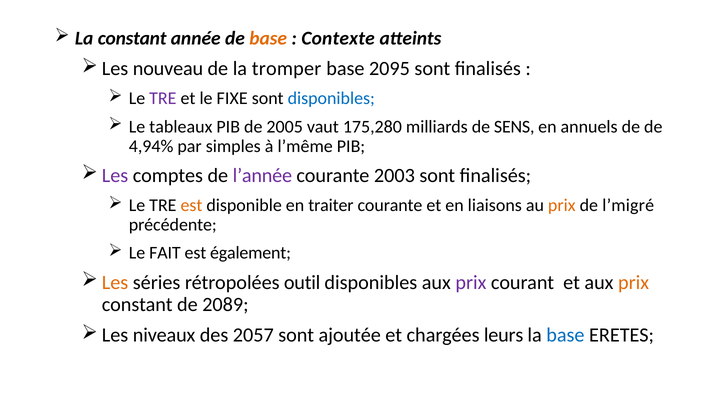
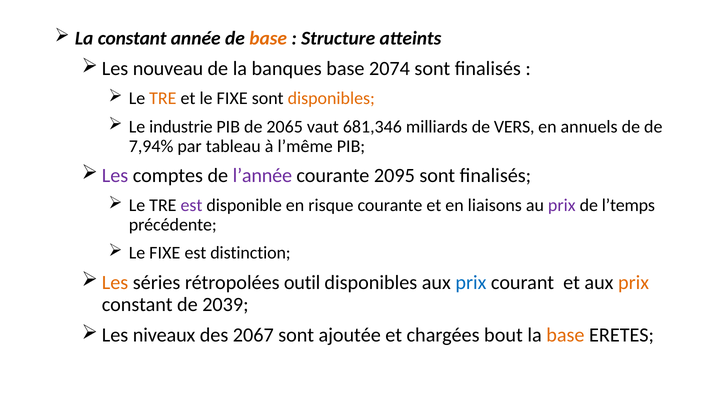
Contexte: Contexte -> Structure
tromper: tromper -> banques
2095: 2095 -> 2074
TRE at (163, 98) colour: purple -> orange
disponibles at (331, 98) colour: blue -> orange
tableaux: tableaux -> industrie
2005: 2005 -> 2065
175,280: 175,280 -> 681,346
SENS: SENS -> VERS
4,94%: 4,94% -> 7,94%
simples: simples -> tableau
2003: 2003 -> 2095
est at (191, 205) colour: orange -> purple
traiter: traiter -> risque
prix at (562, 205) colour: orange -> purple
l’migré: l’migré -> l’temps
FAIT at (165, 253): FAIT -> FIXE
également: également -> distinction
prix at (471, 282) colour: purple -> blue
2089: 2089 -> 2039
2057: 2057 -> 2067
leurs: leurs -> bout
base at (565, 335) colour: blue -> orange
